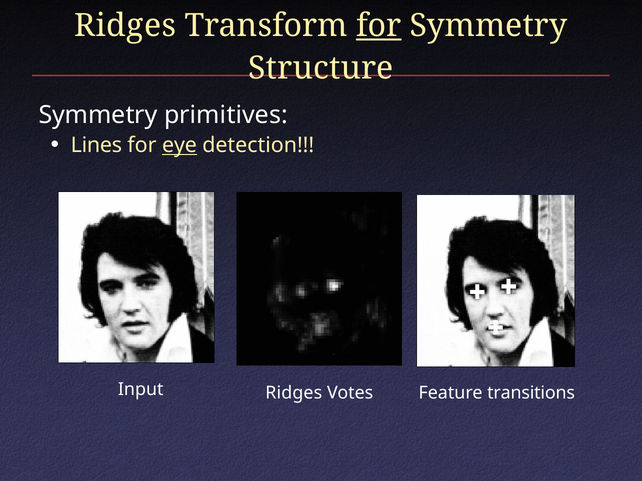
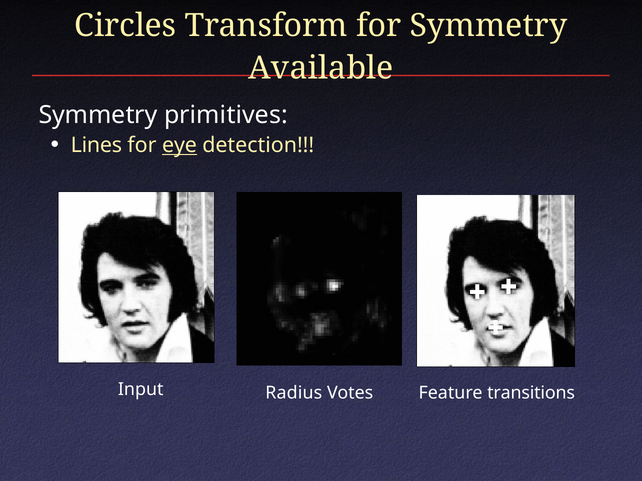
Ridges at (125, 26): Ridges -> Circles
for at (379, 26) underline: present -> none
Structure: Structure -> Available
Ridges at (294, 393): Ridges -> Radius
